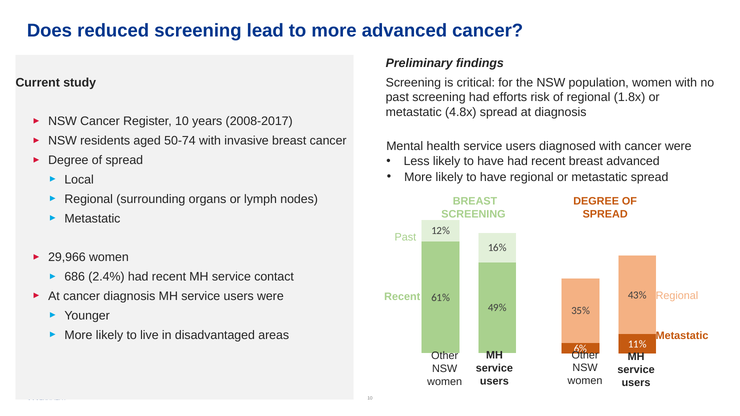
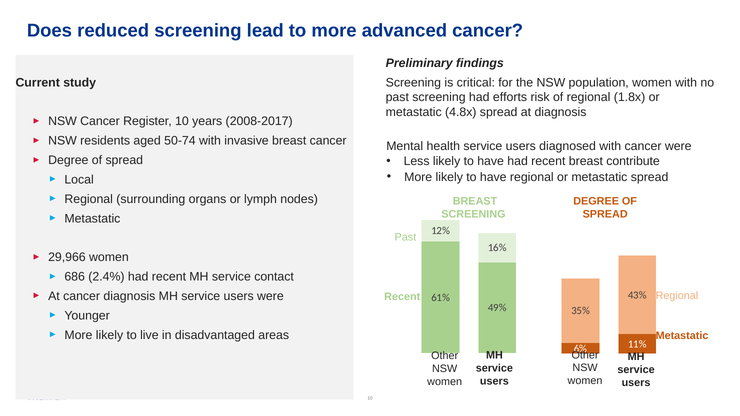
breast advanced: advanced -> contribute
